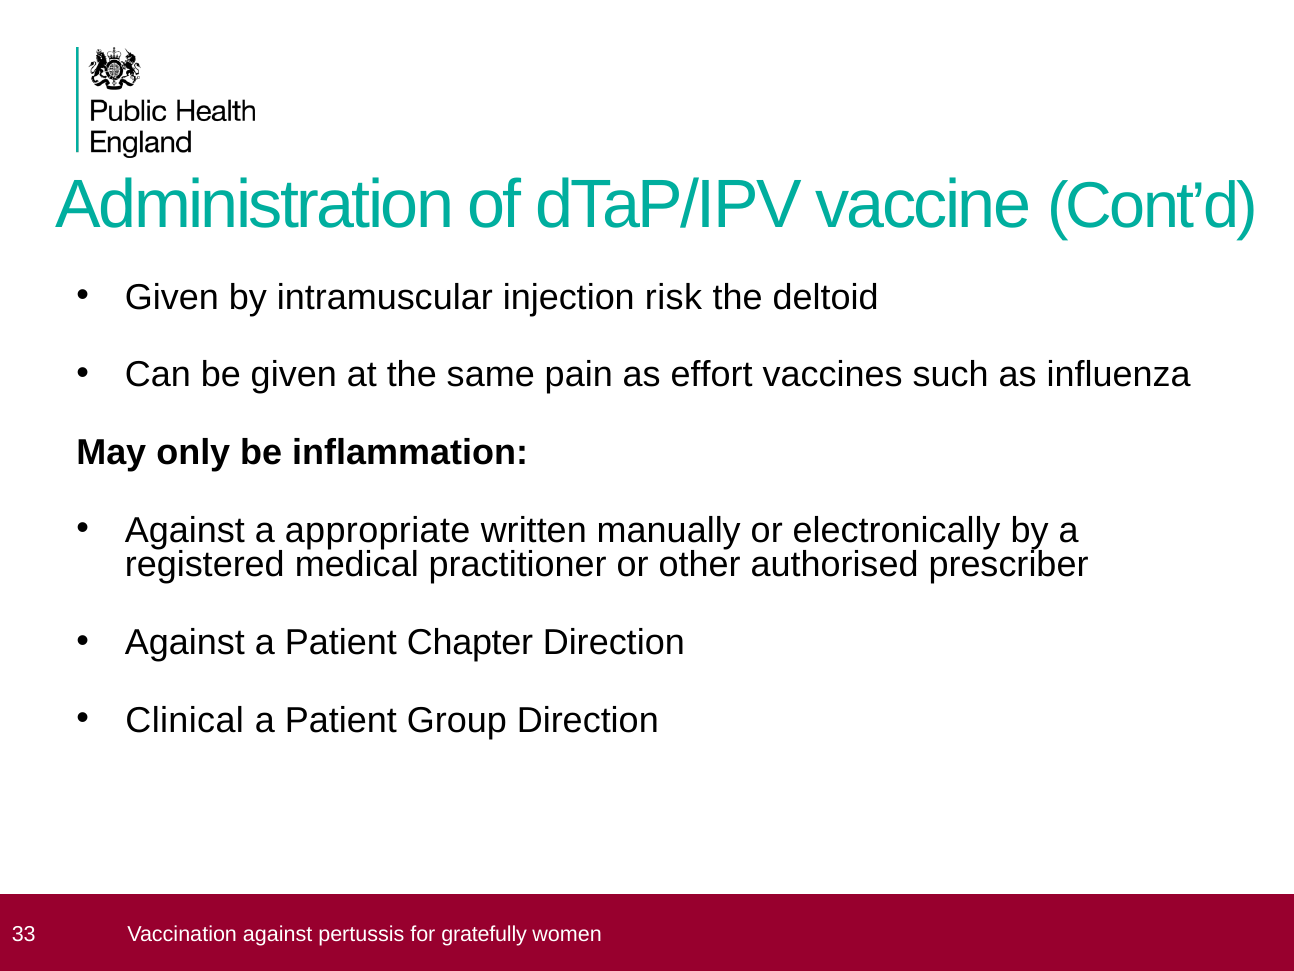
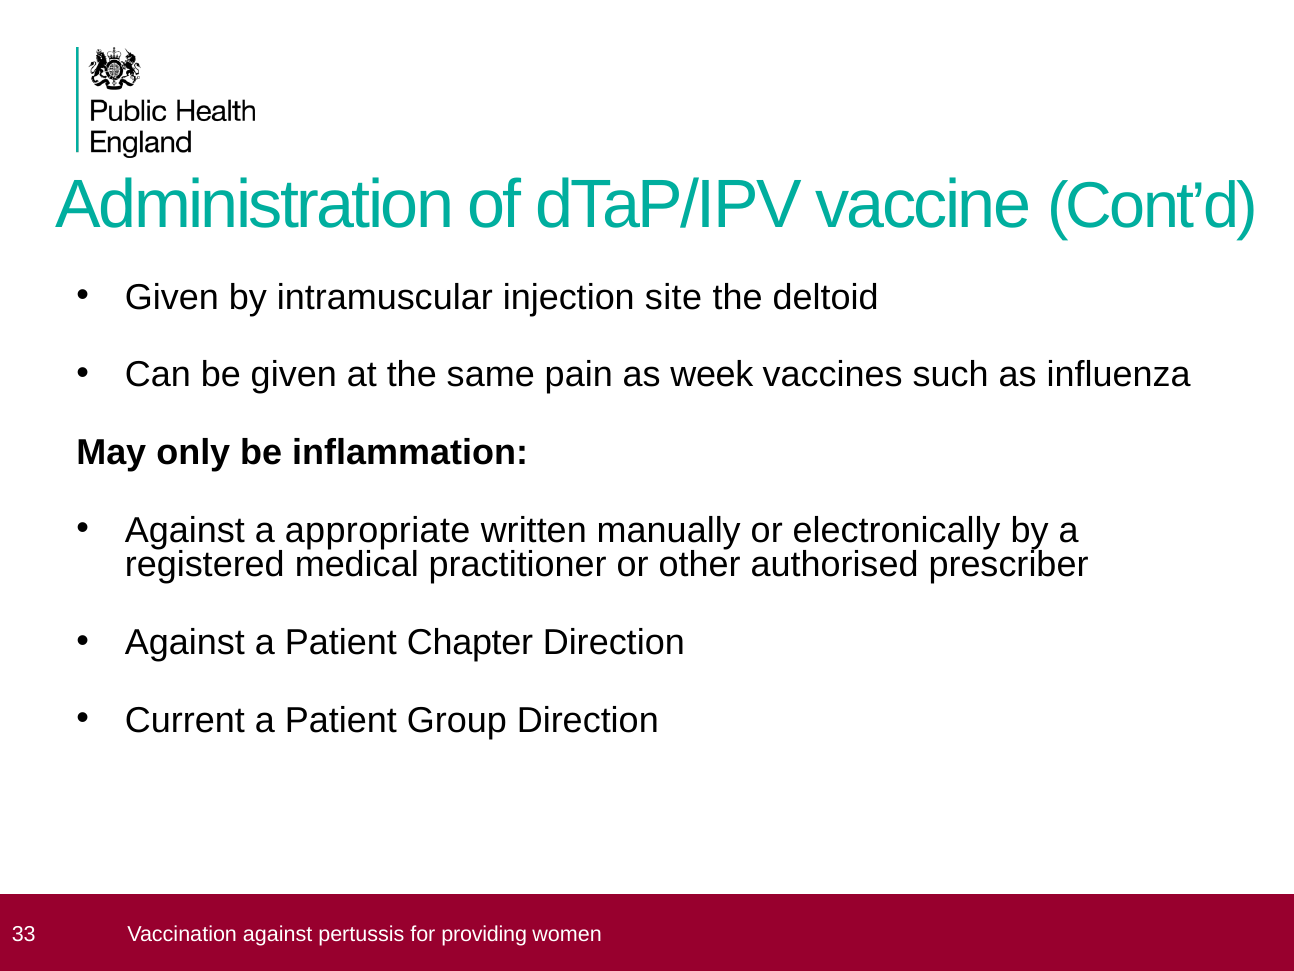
risk: risk -> site
effort: effort -> week
Clinical: Clinical -> Current
gratefully: gratefully -> providing
